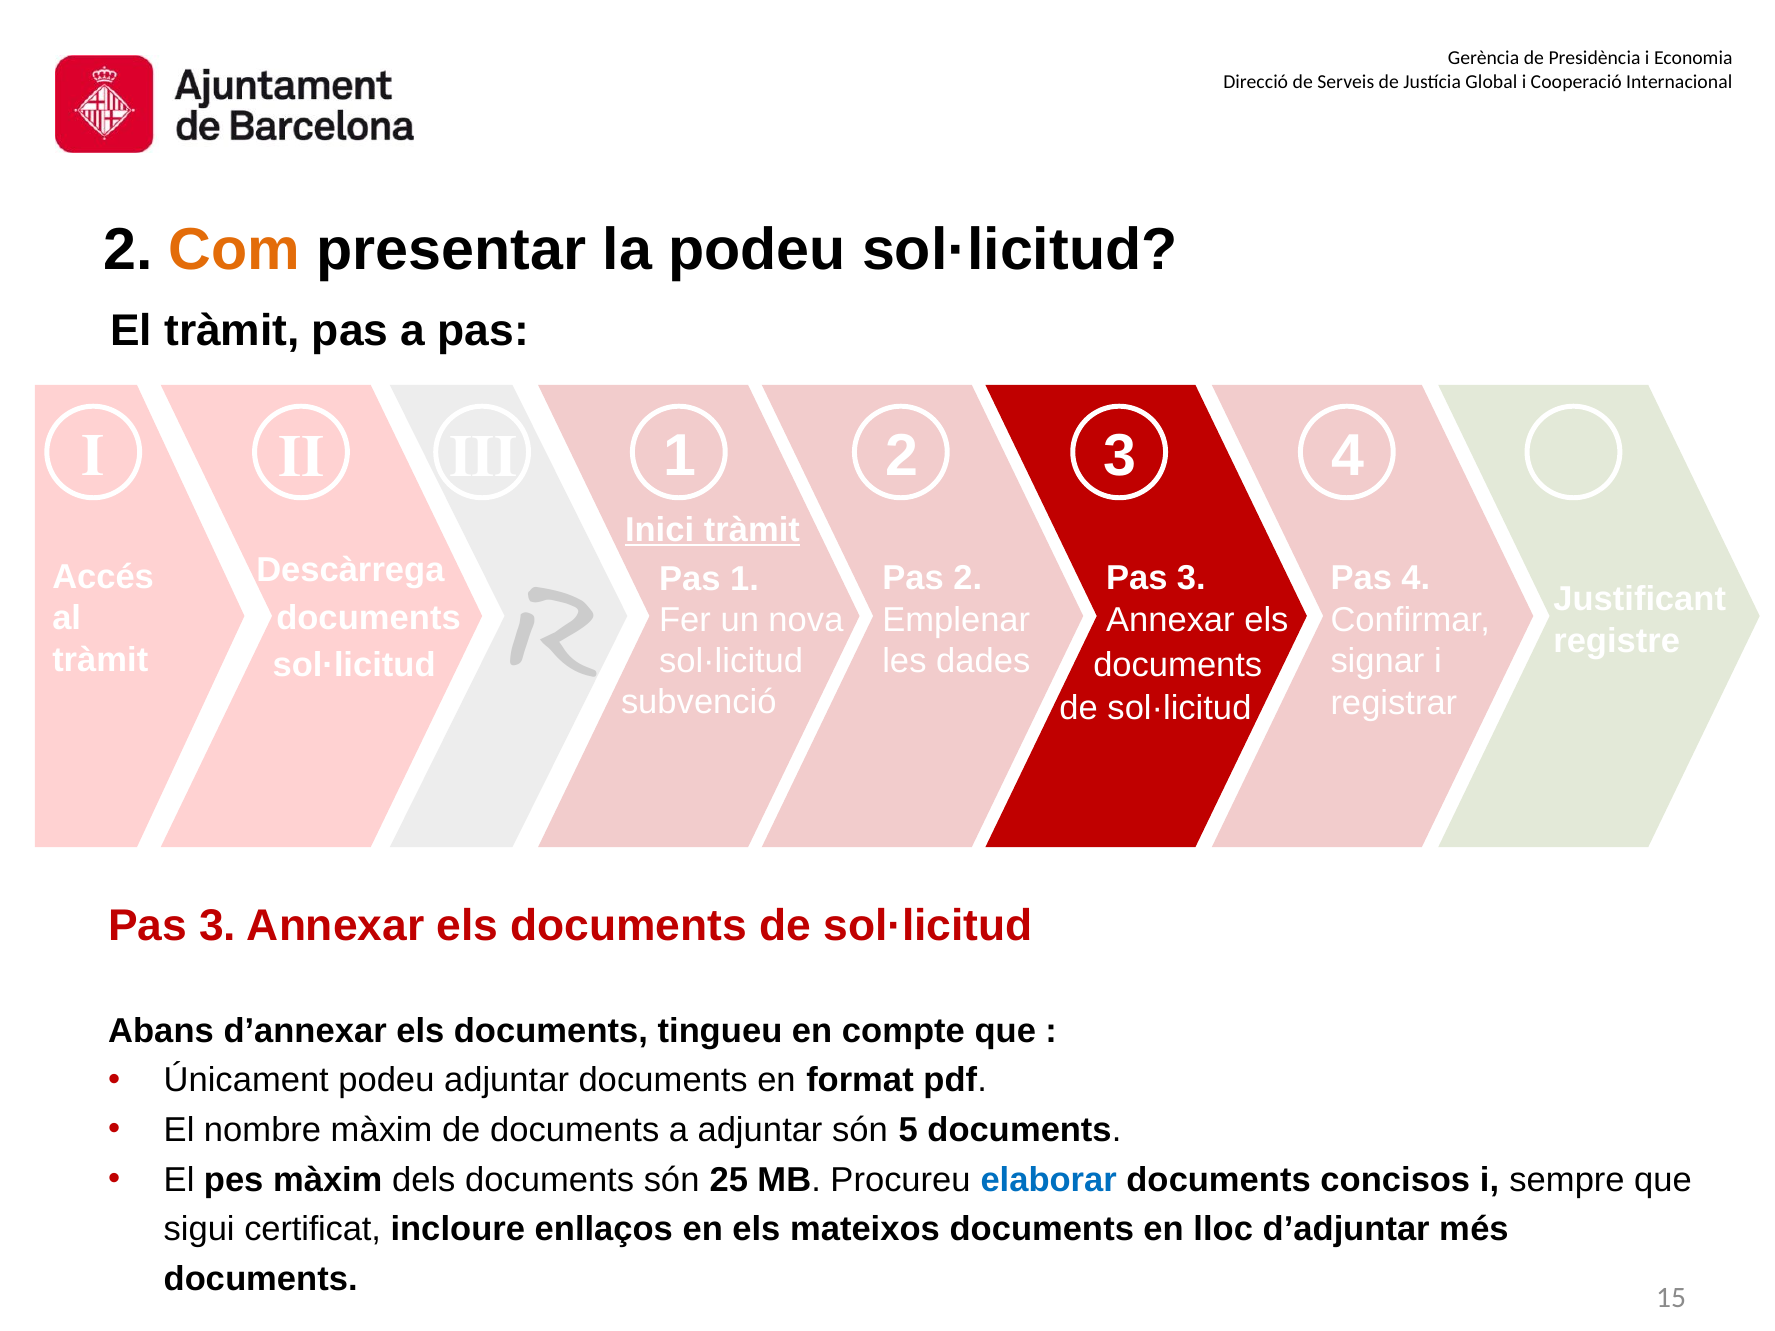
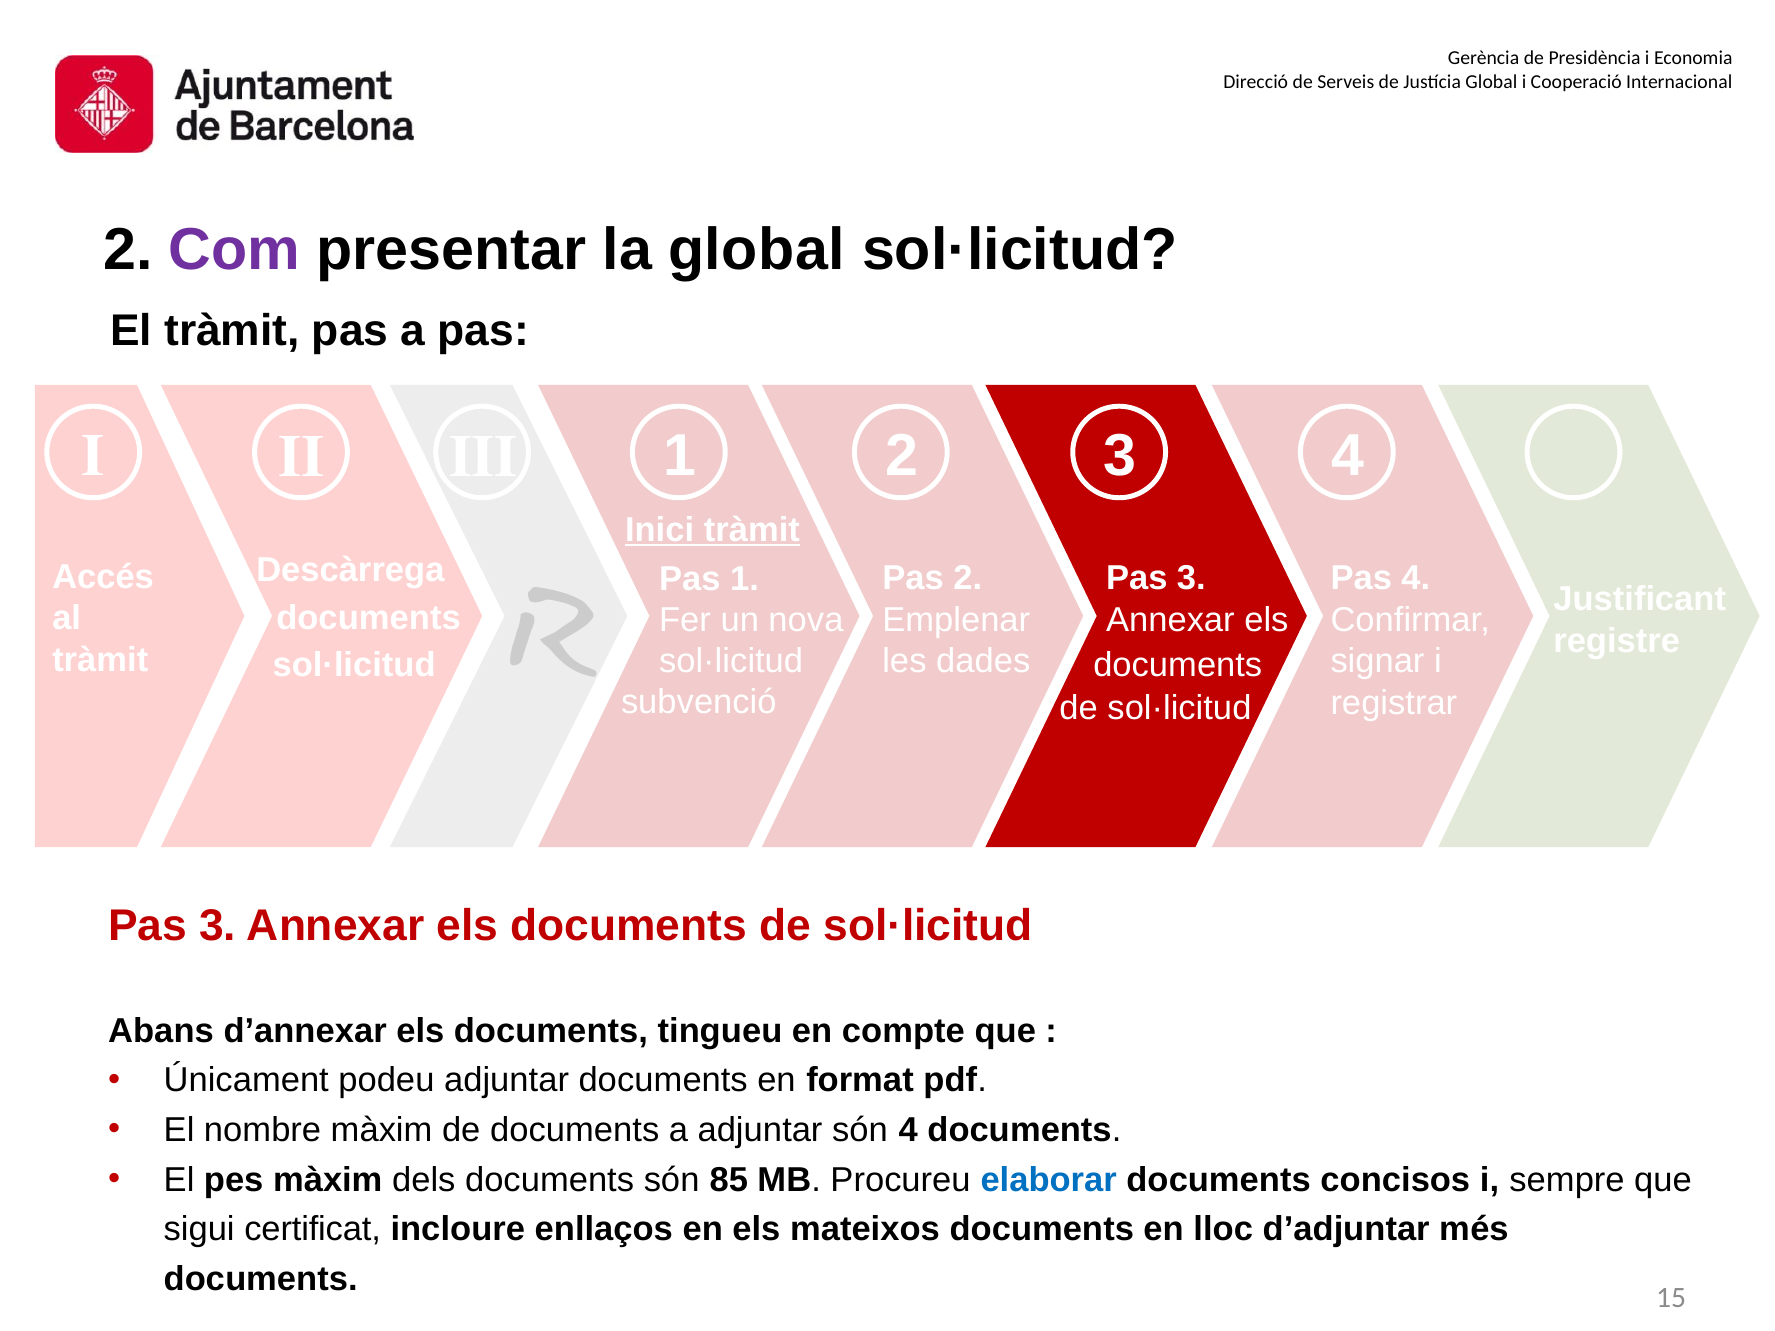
Com colour: orange -> purple
la podeu: podeu -> global
són 5: 5 -> 4
25: 25 -> 85
